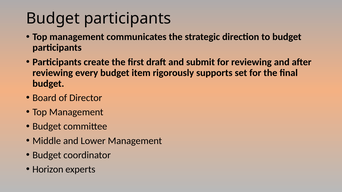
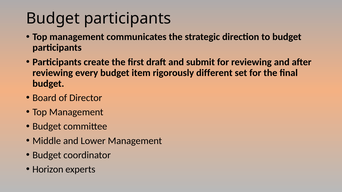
supports: supports -> different
